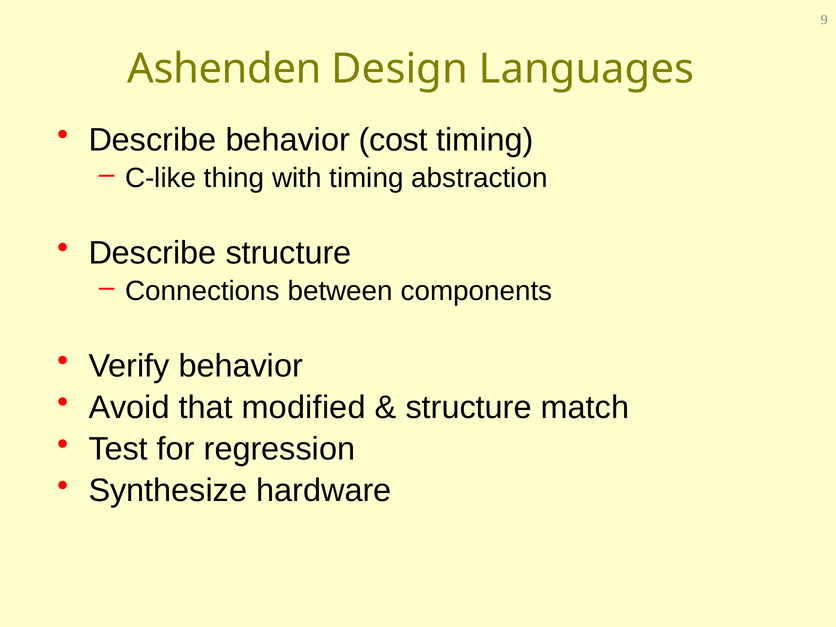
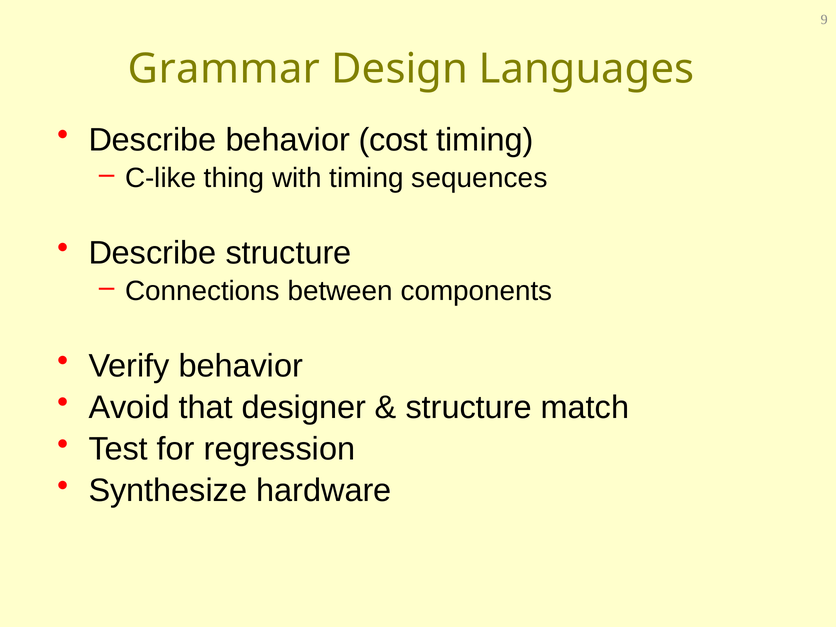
Ashenden: Ashenden -> Grammar
abstraction: abstraction -> sequences
modified: modified -> designer
